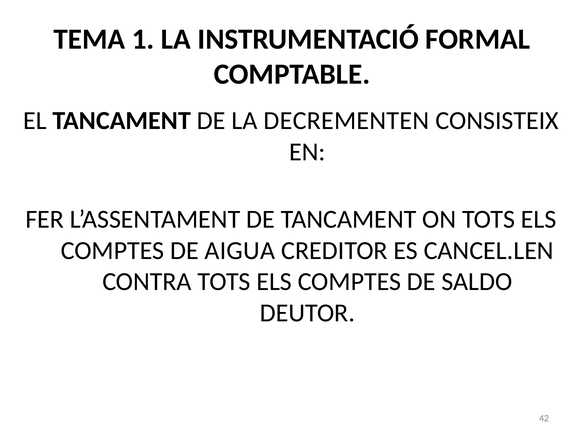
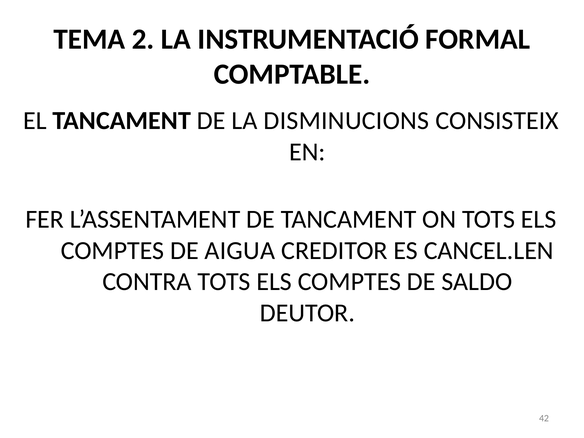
1: 1 -> 2
DECREMENTEN: DECREMENTEN -> DISMINUCIONS
